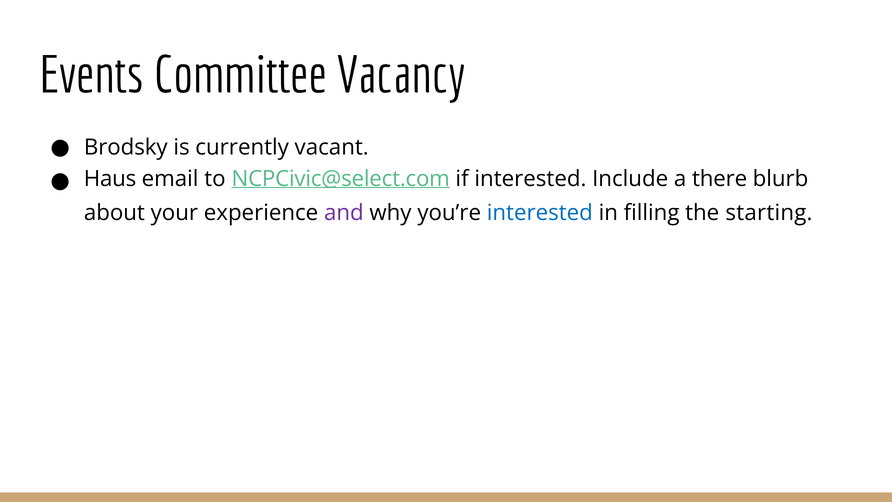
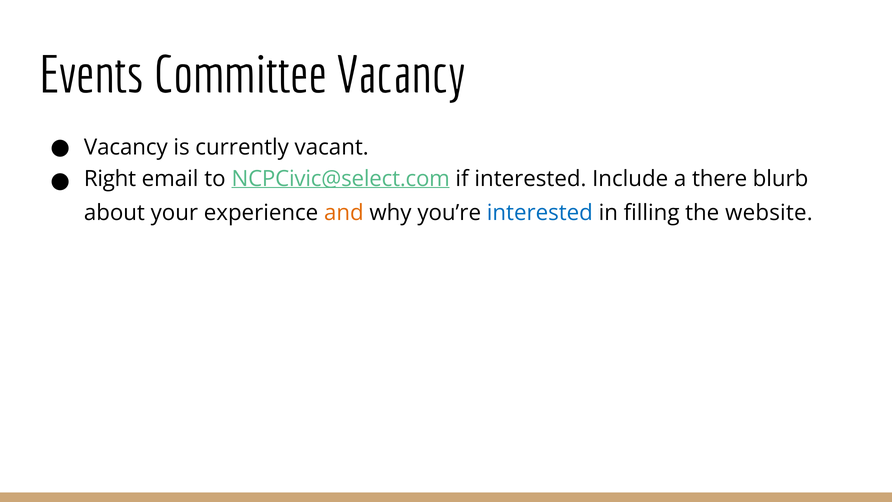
Brodsky at (126, 147): Brodsky -> Vacancy
Haus: Haus -> Right
and colour: purple -> orange
starting: starting -> website
